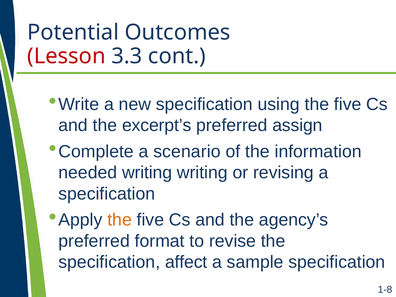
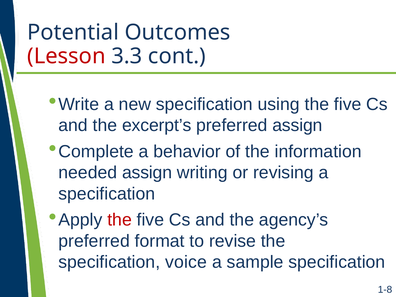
scenario: scenario -> behavior
needed writing: writing -> assign
the at (120, 220) colour: orange -> red
affect: affect -> voice
